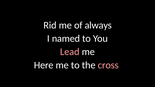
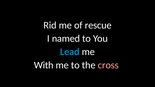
always: always -> rescue
Lead colour: pink -> light blue
Here: Here -> With
